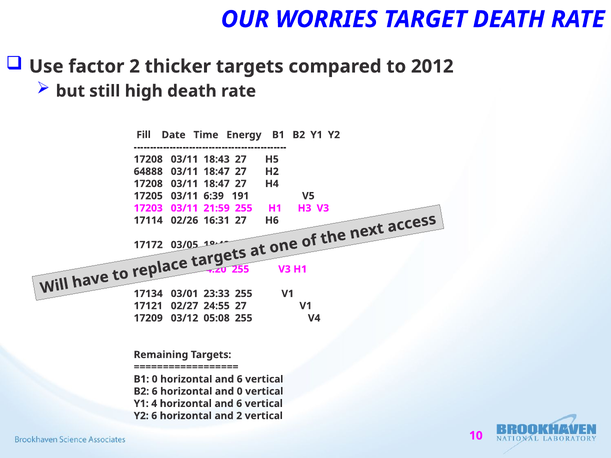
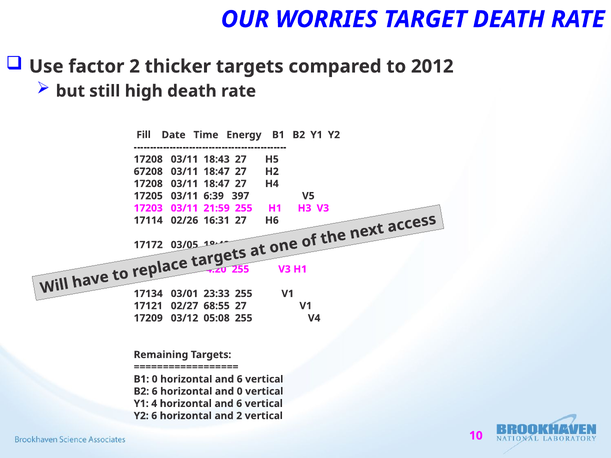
64888: 64888 -> 67208
191: 191 -> 397
24:55: 24:55 -> 68:55
